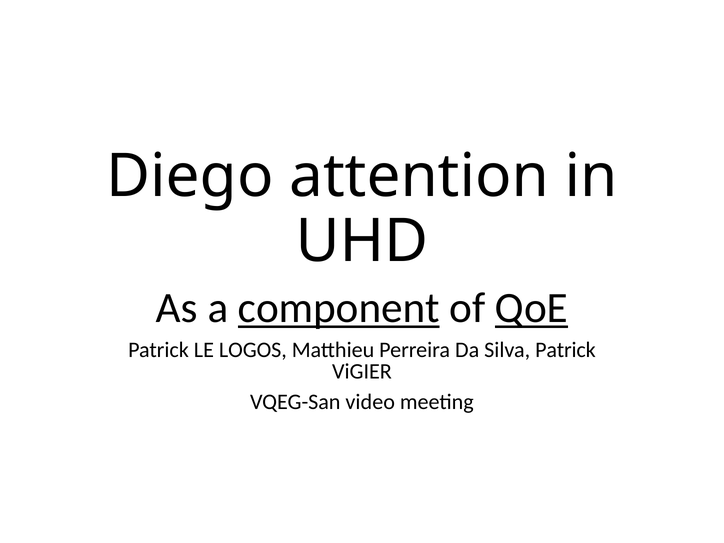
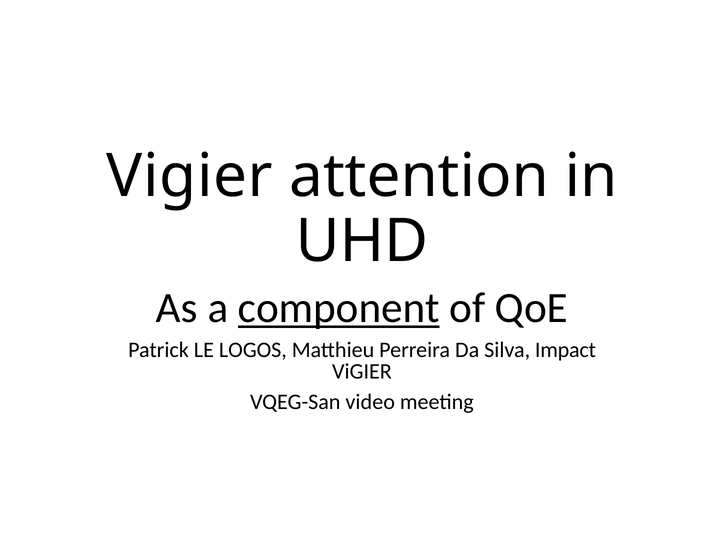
Diego at (190, 176): Diego -> Vigier
QoE underline: present -> none
Silva Patrick: Patrick -> Impact
